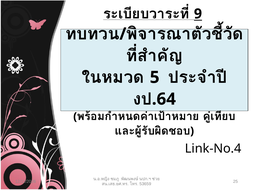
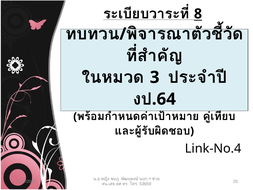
9: 9 -> 8
5: 5 -> 3
